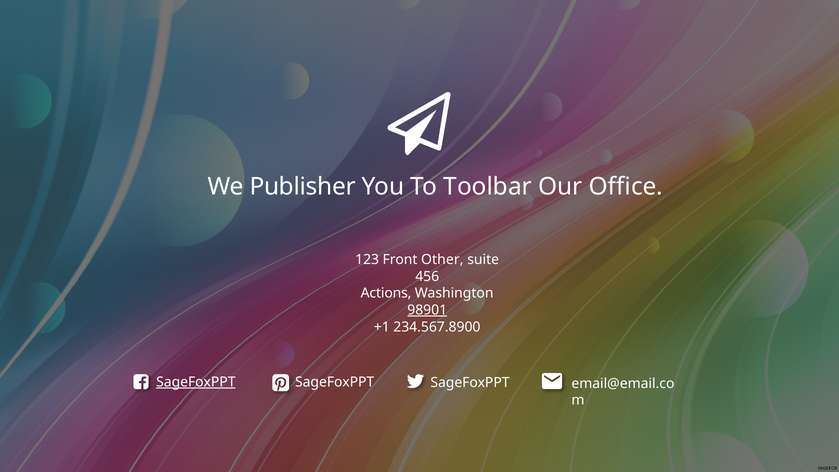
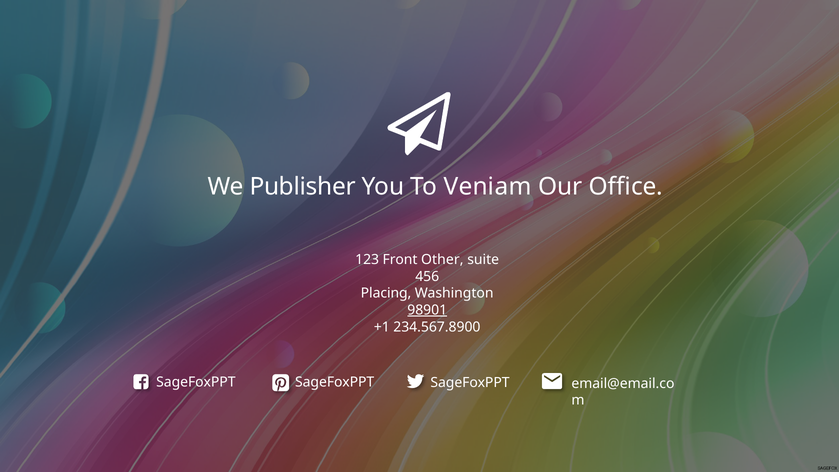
Toolbar: Toolbar -> Veniam
Actions: Actions -> Placing
SageFoxPPT at (196, 382) underline: present -> none
